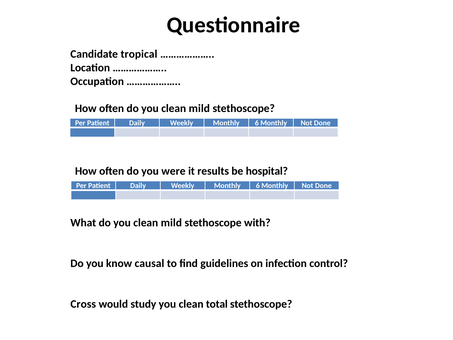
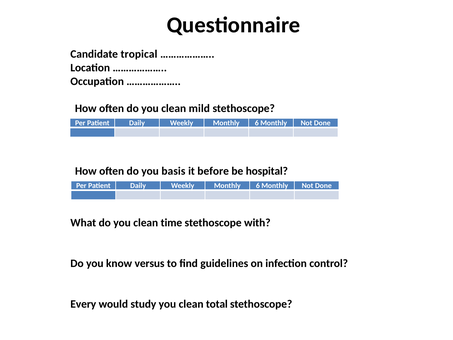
were: were -> basis
results: results -> before
mild at (171, 222): mild -> time
causal: causal -> versus
Cross: Cross -> Every
